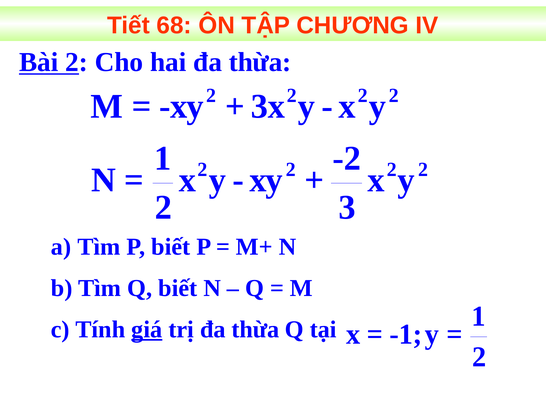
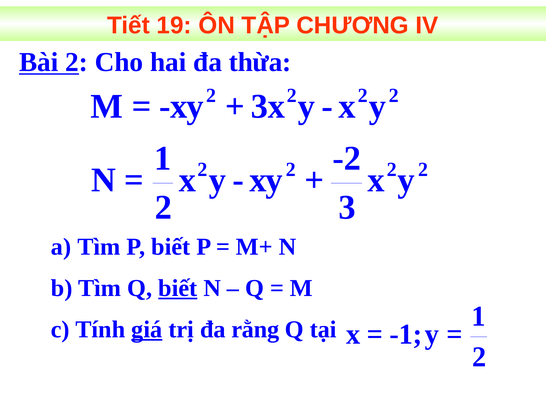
68: 68 -> 19
biết at (178, 288) underline: none -> present
trị đa thừa: thừa -> rằng
